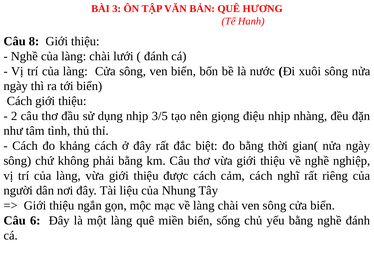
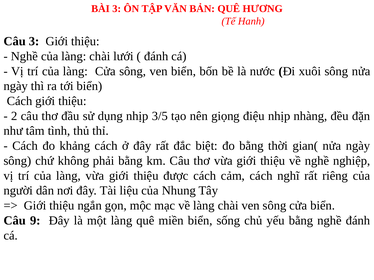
Câu 8: 8 -> 3
6: 6 -> 9
